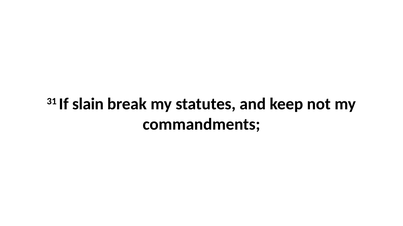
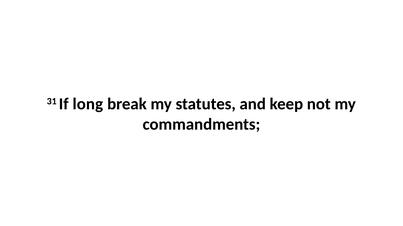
slain: slain -> long
